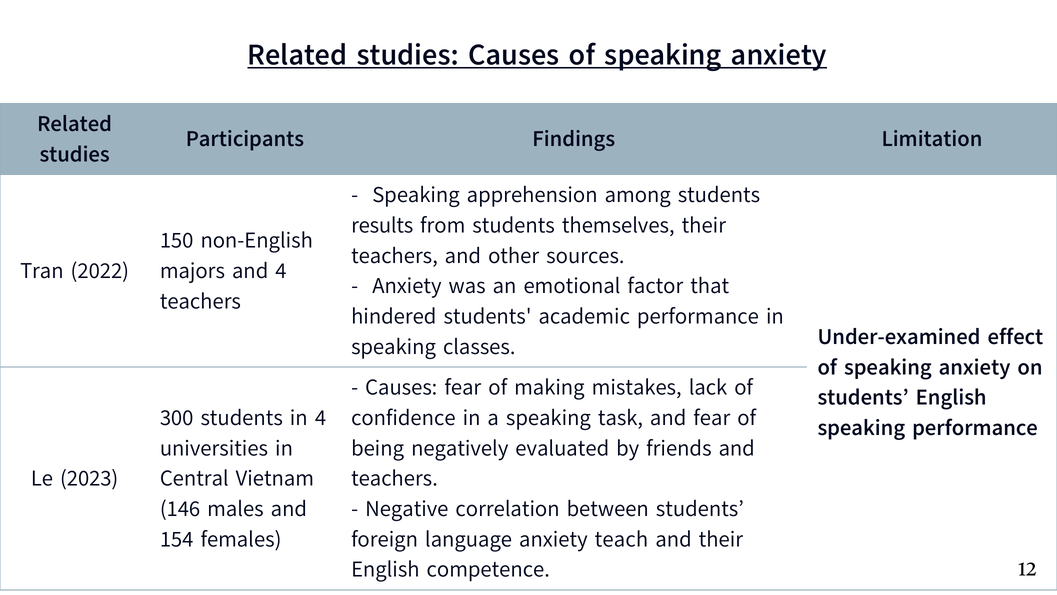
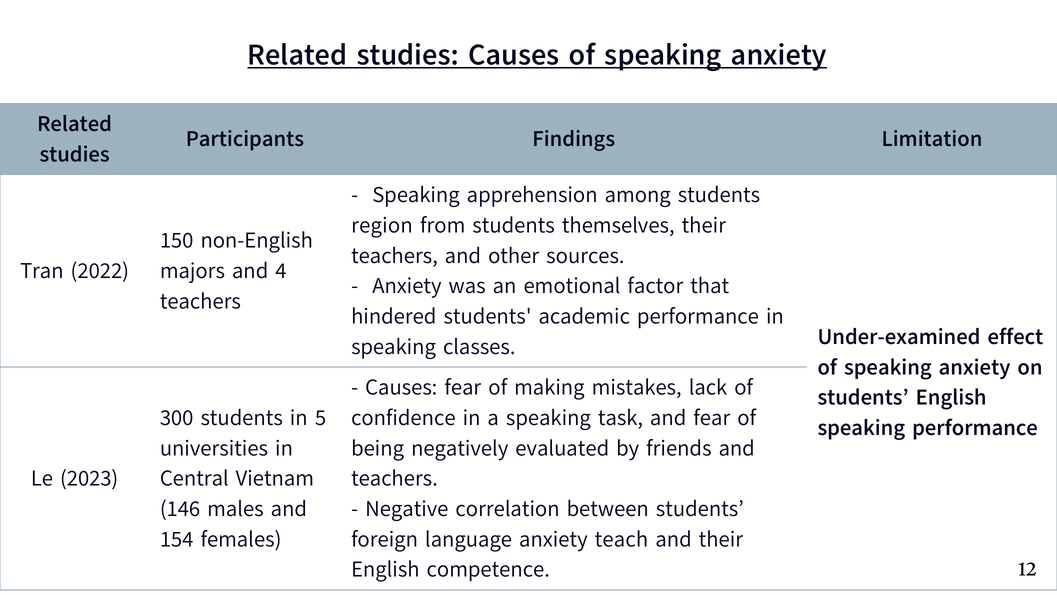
results: results -> region
in 4: 4 -> 5
